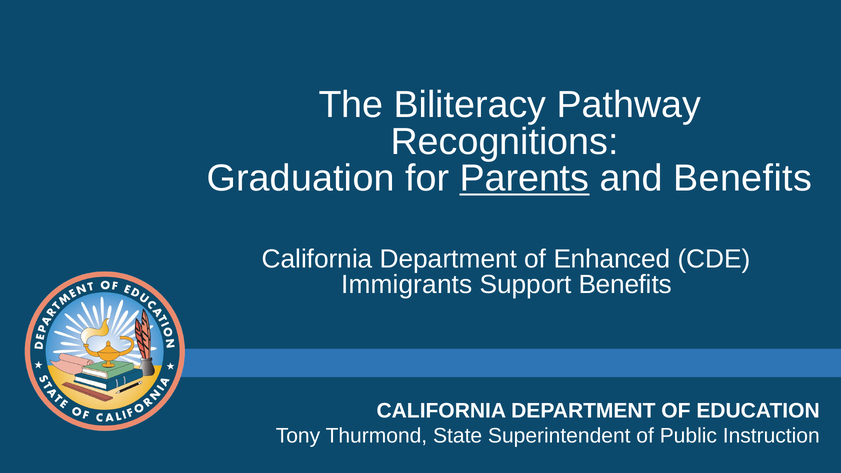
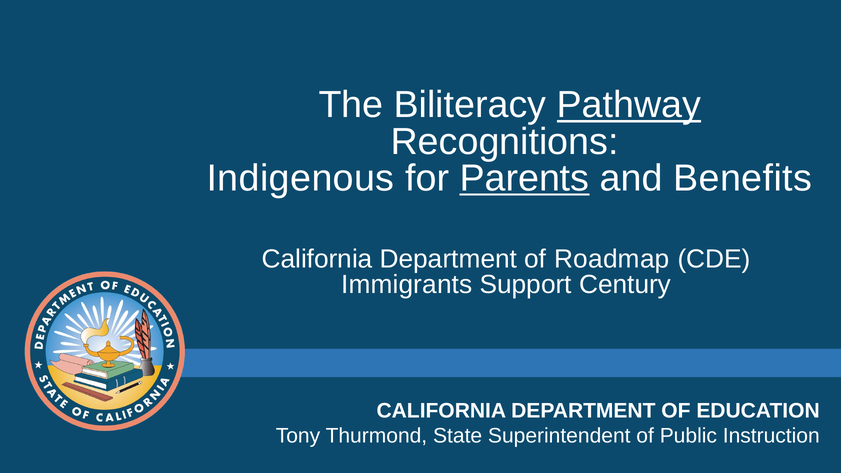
Pathway underline: none -> present
Graduation: Graduation -> Indigenous
Enhanced: Enhanced -> Roadmap
Support Benefits: Benefits -> Century
